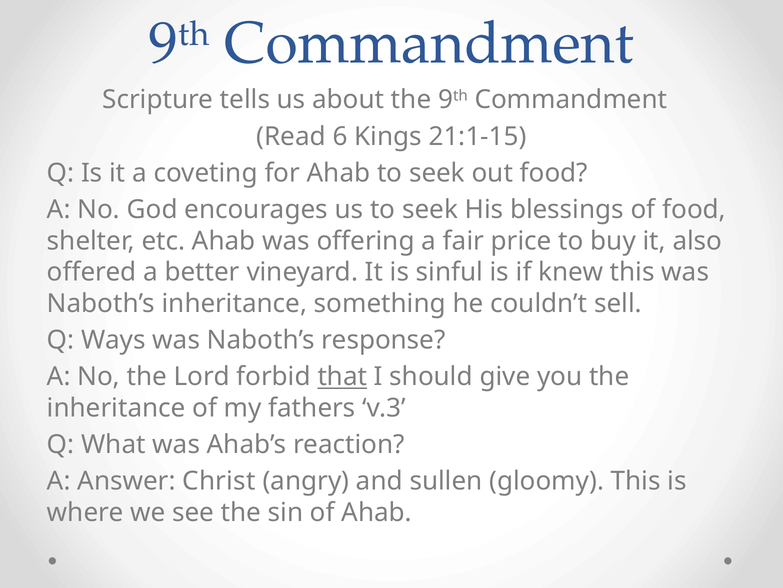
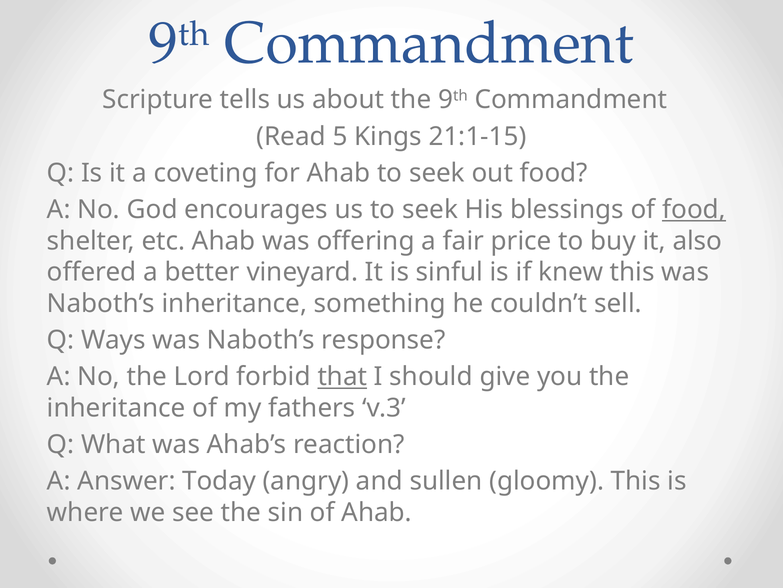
6: 6 -> 5
food at (694, 209) underline: none -> present
Christ: Christ -> Today
